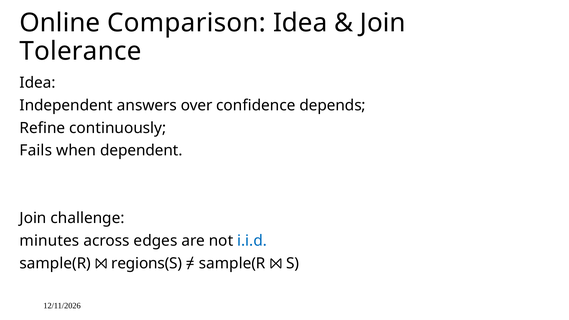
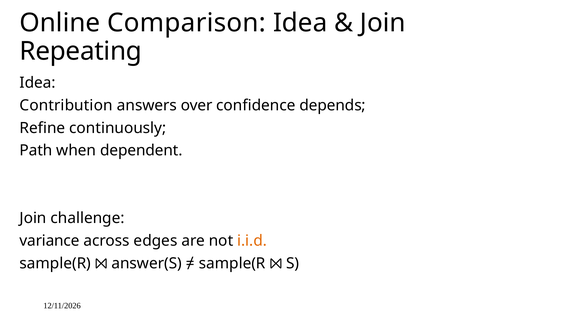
Tolerance: Tolerance -> Repeating
Independent: Independent -> Contribution
Fails: Fails -> Path
minutes: minutes -> variance
i.i.d colour: blue -> orange
regions(S: regions(S -> answer(S
